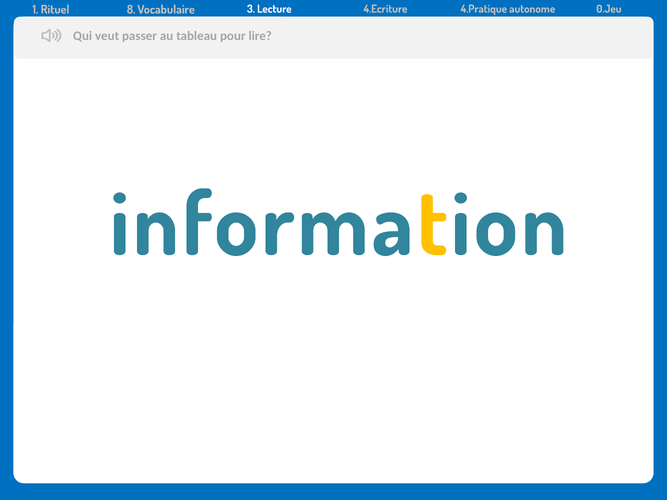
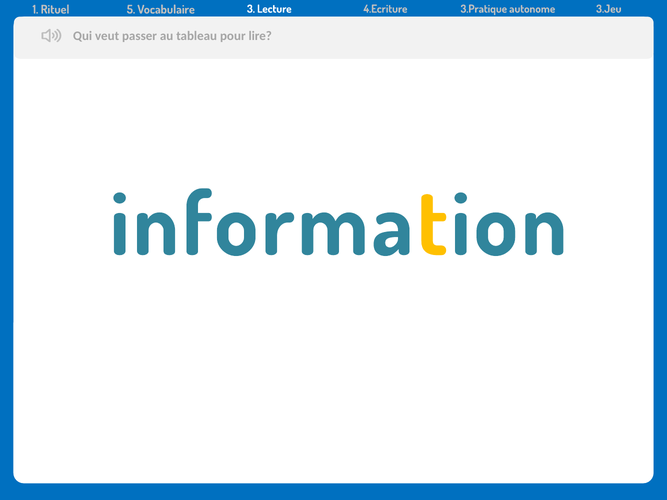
8: 8 -> 5
4.Pratique: 4.Pratique -> 3.Pratique
0.Jeu: 0.Jeu -> 3.Jeu
